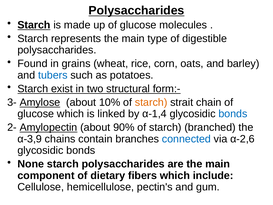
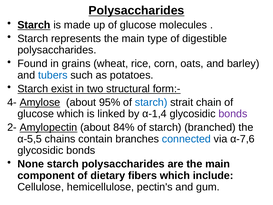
3-: 3- -> 4-
10%: 10% -> 95%
starch at (151, 102) colour: orange -> blue
bonds at (233, 114) colour: blue -> purple
90%: 90% -> 84%
α-3,9: α-3,9 -> α-5,5
α-2,6: α-2,6 -> α-7,6
